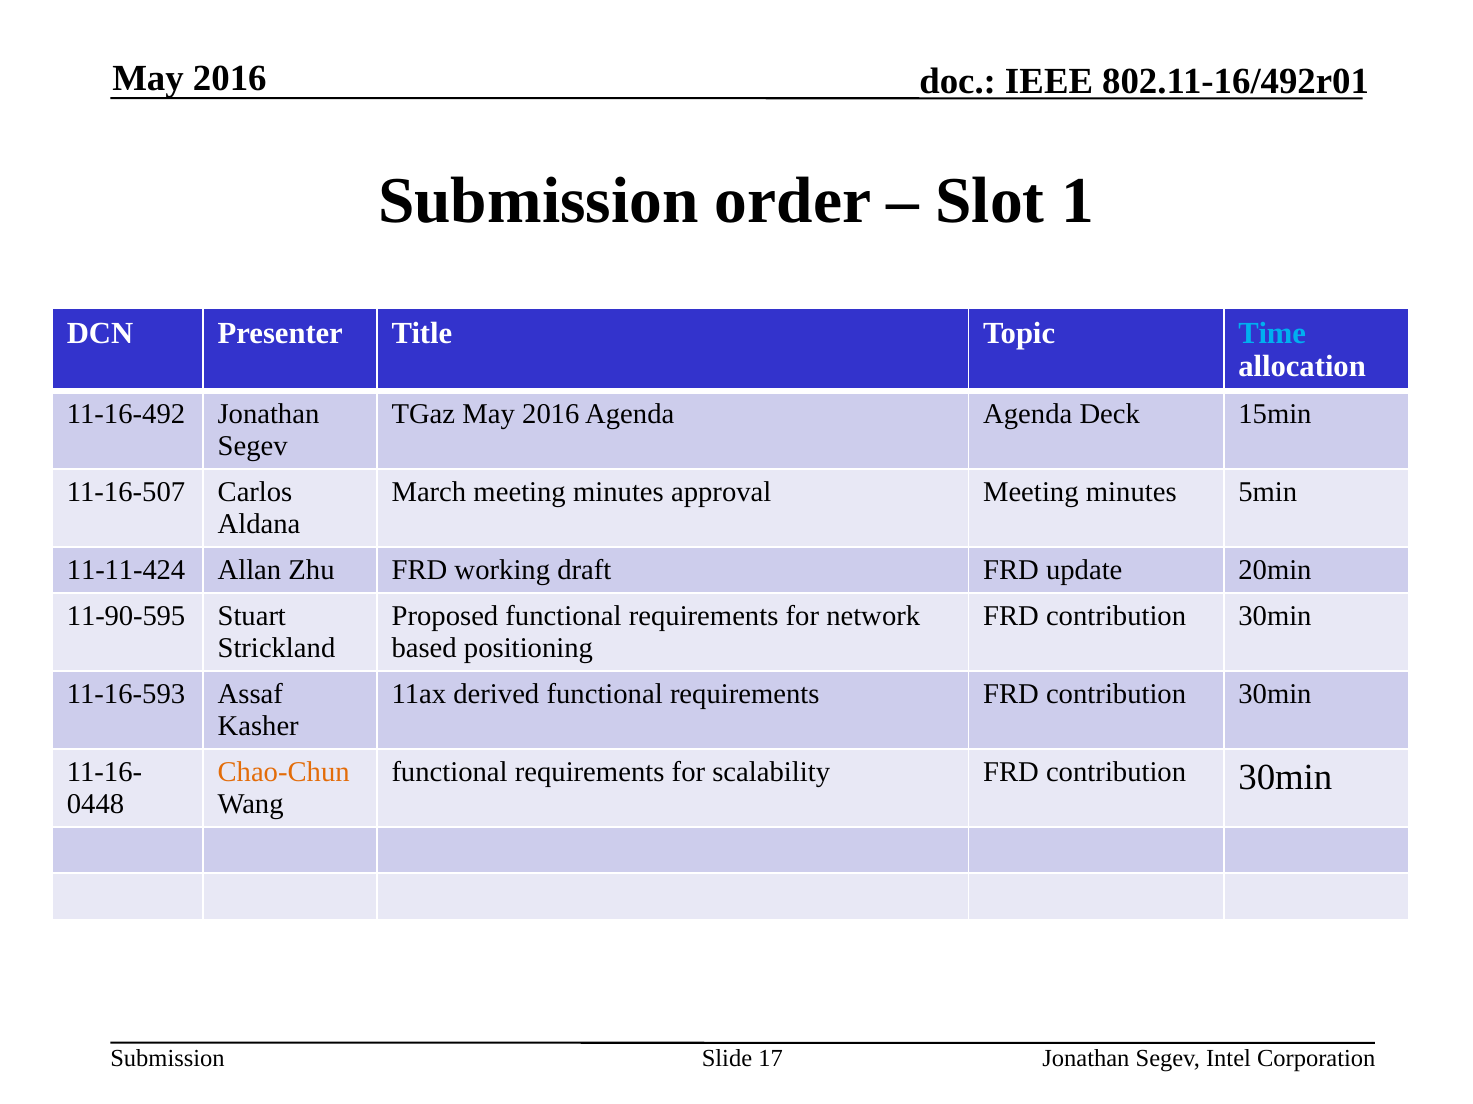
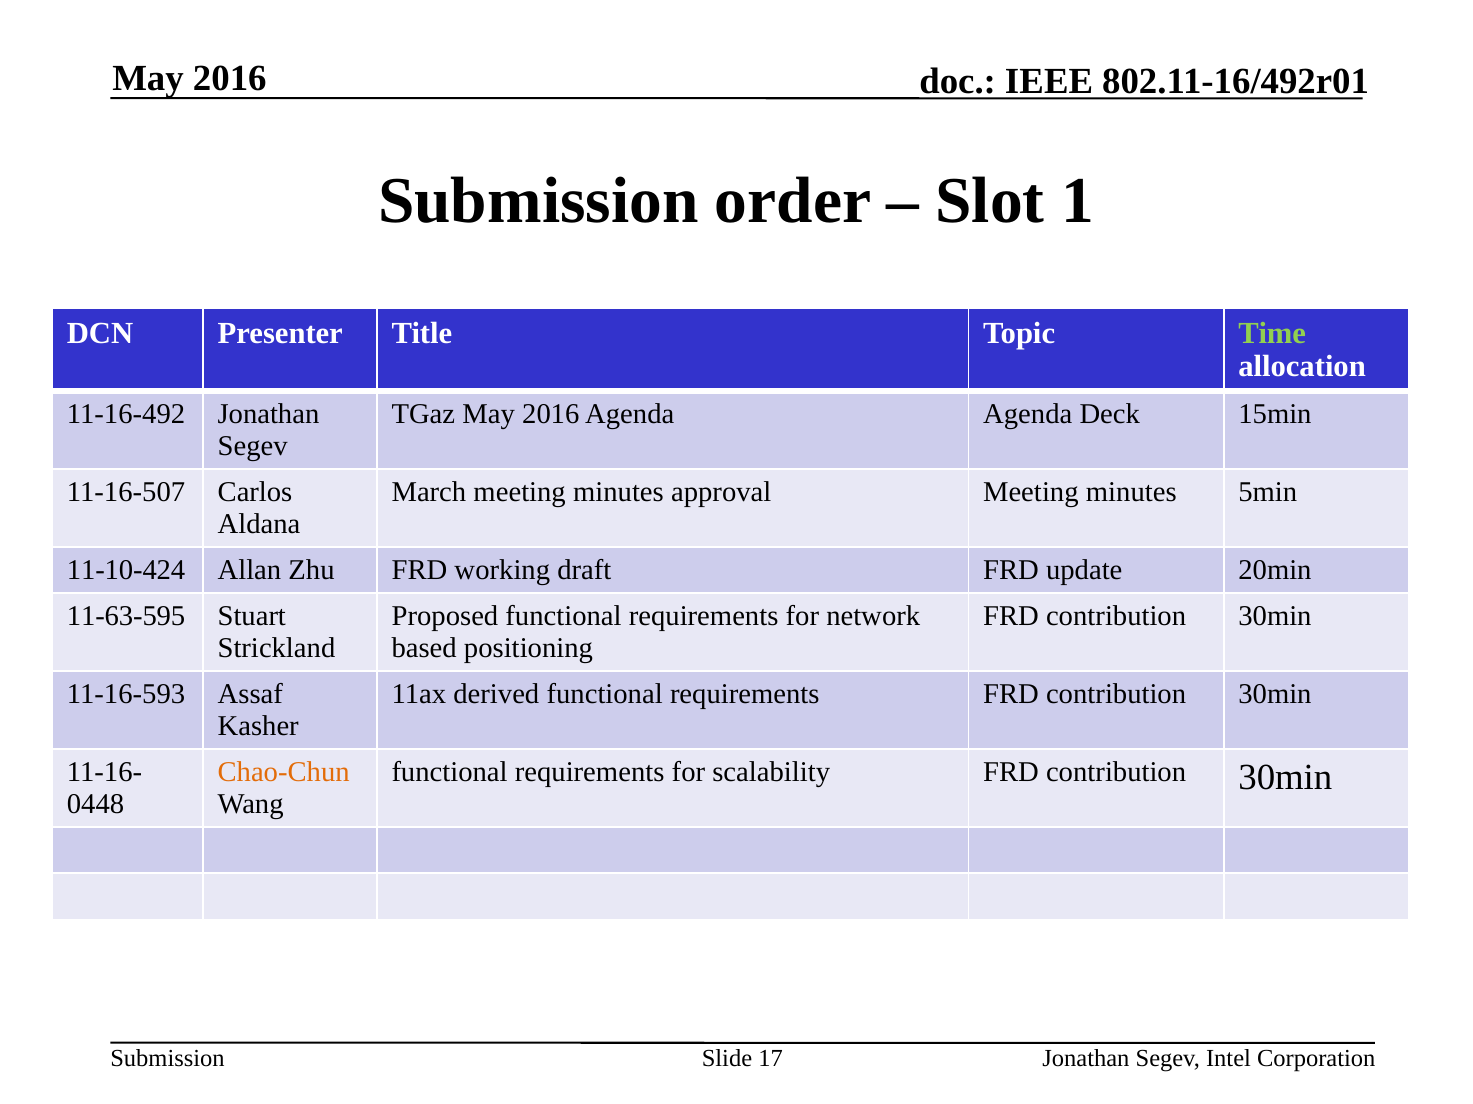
Time colour: light blue -> light green
11-11-424: 11-11-424 -> 11-10-424
11-90-595: 11-90-595 -> 11-63-595
